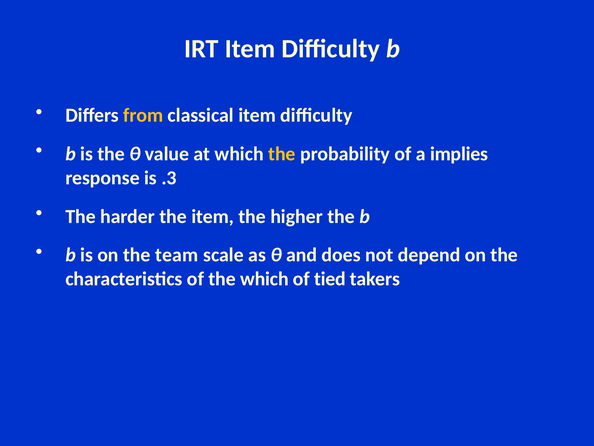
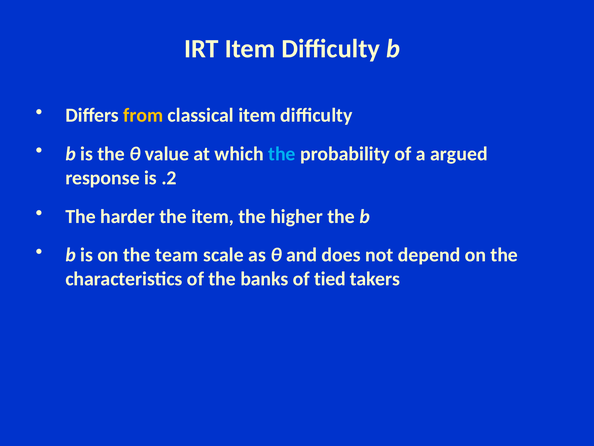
the at (282, 154) colour: yellow -> light blue
implies: implies -> argued
.3: .3 -> .2
the which: which -> banks
